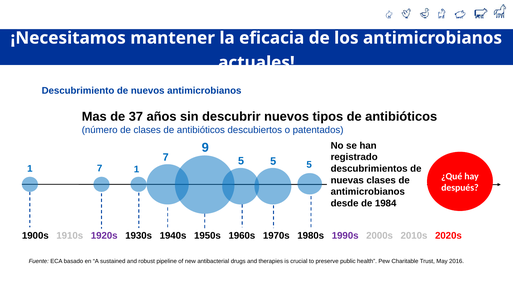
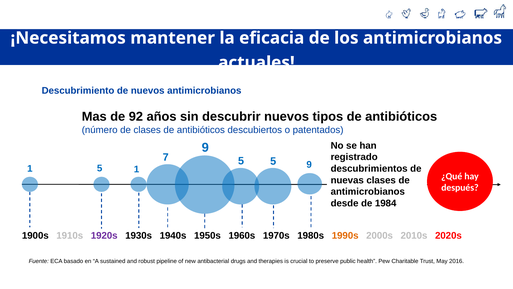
37: 37 -> 92
1 7: 7 -> 5
1 5: 5 -> 9
1990s colour: purple -> orange
